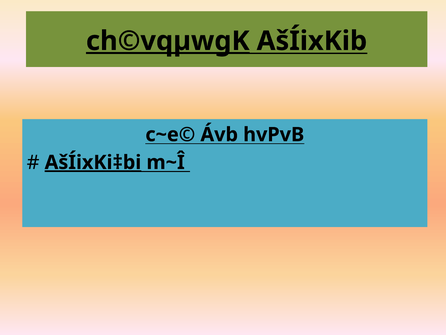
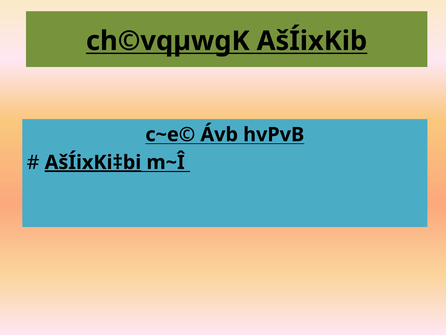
ch©vqµwgK underline: present -> none
